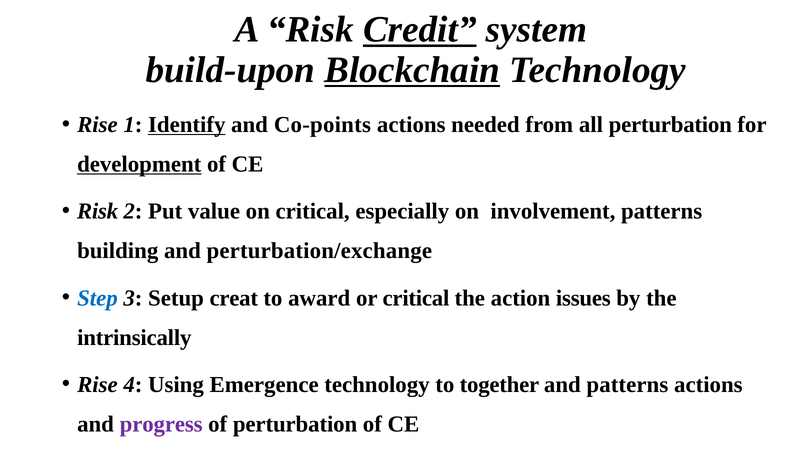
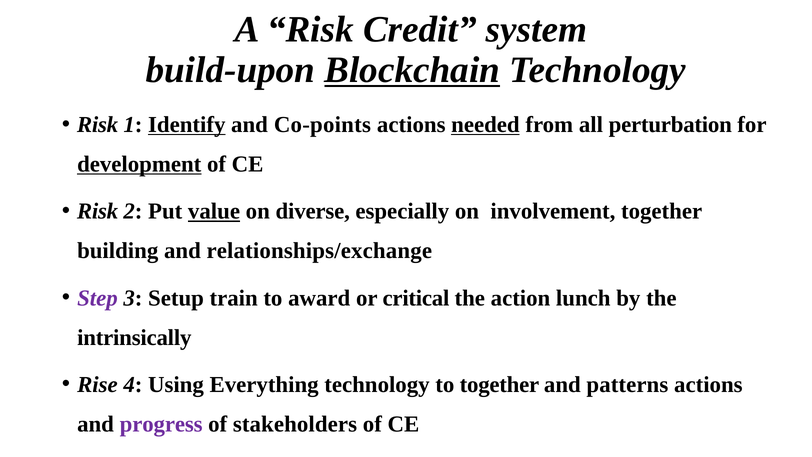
Credit underline: present -> none
Rise at (97, 125): Rise -> Risk
needed underline: none -> present
value underline: none -> present
on critical: critical -> diverse
involvement patterns: patterns -> together
perturbation/exchange: perturbation/exchange -> relationships/exchange
Step colour: blue -> purple
creat: creat -> train
issues: issues -> lunch
Emergence: Emergence -> Everything
of perturbation: perturbation -> stakeholders
